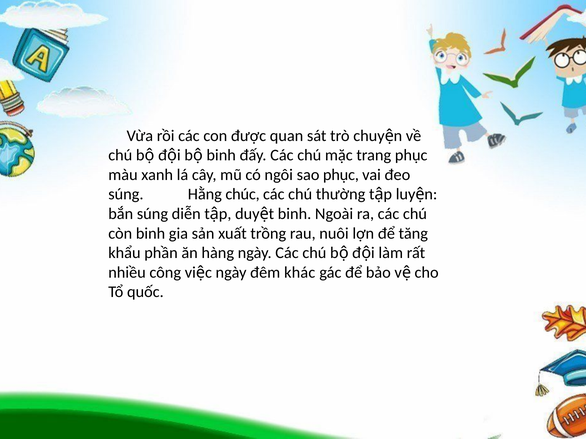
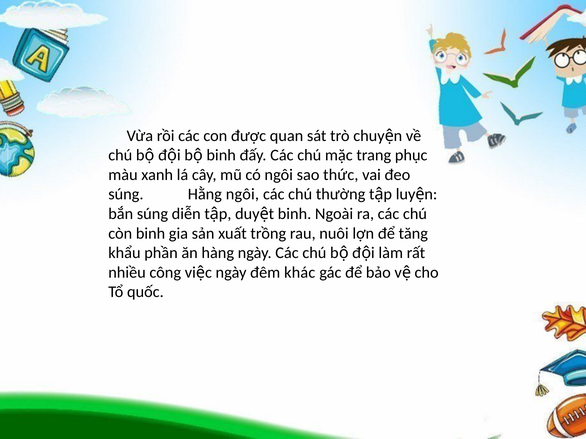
sao phục: phục -> thức
Hằng chúc: chúc -> ngôi
